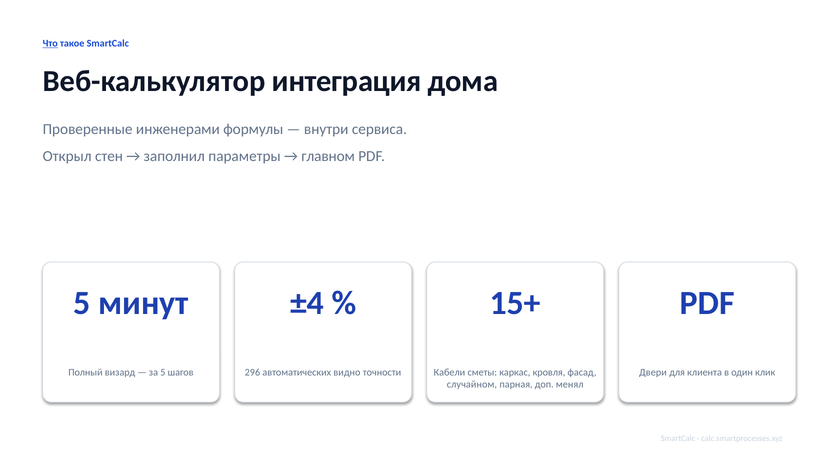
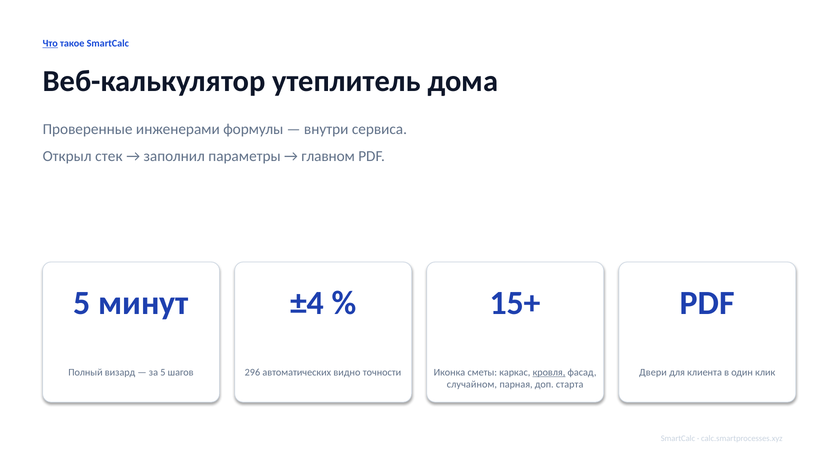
интеграция: интеграция -> утеплитель
стен: стен -> стек
Кабели: Кабели -> Иконка
кровля underline: none -> present
менял: менял -> старта
